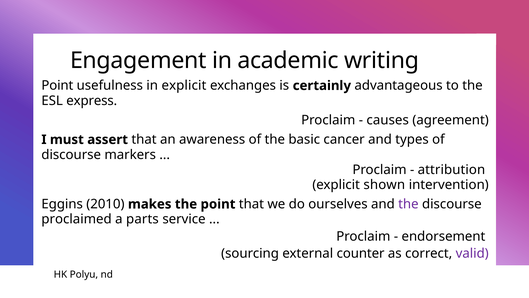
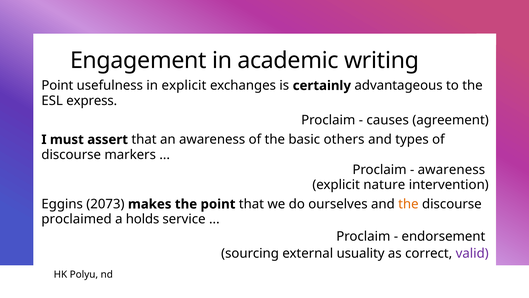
cancer: cancer -> others
attribution at (451, 169): attribution -> awareness
shown: shown -> nature
2010: 2010 -> 2073
the at (408, 204) colour: purple -> orange
parts: parts -> holds
counter: counter -> usuality
